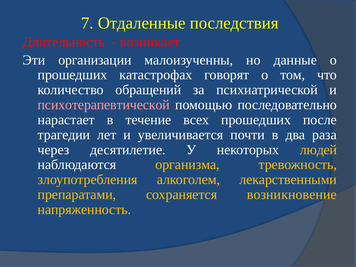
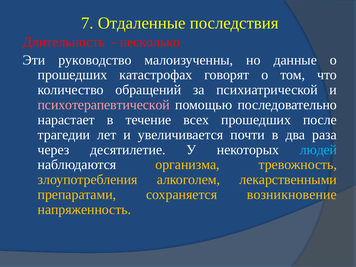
возникает: возникает -> несколько
организации: организации -> руководство
людей colour: yellow -> light blue
